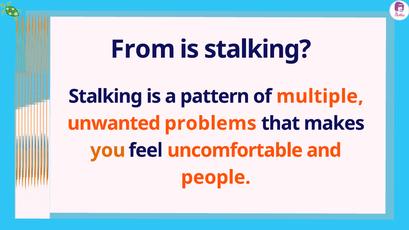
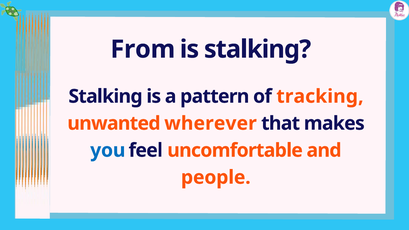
multiple: multiple -> tracking
problems: problems -> wherever
you colour: orange -> blue
